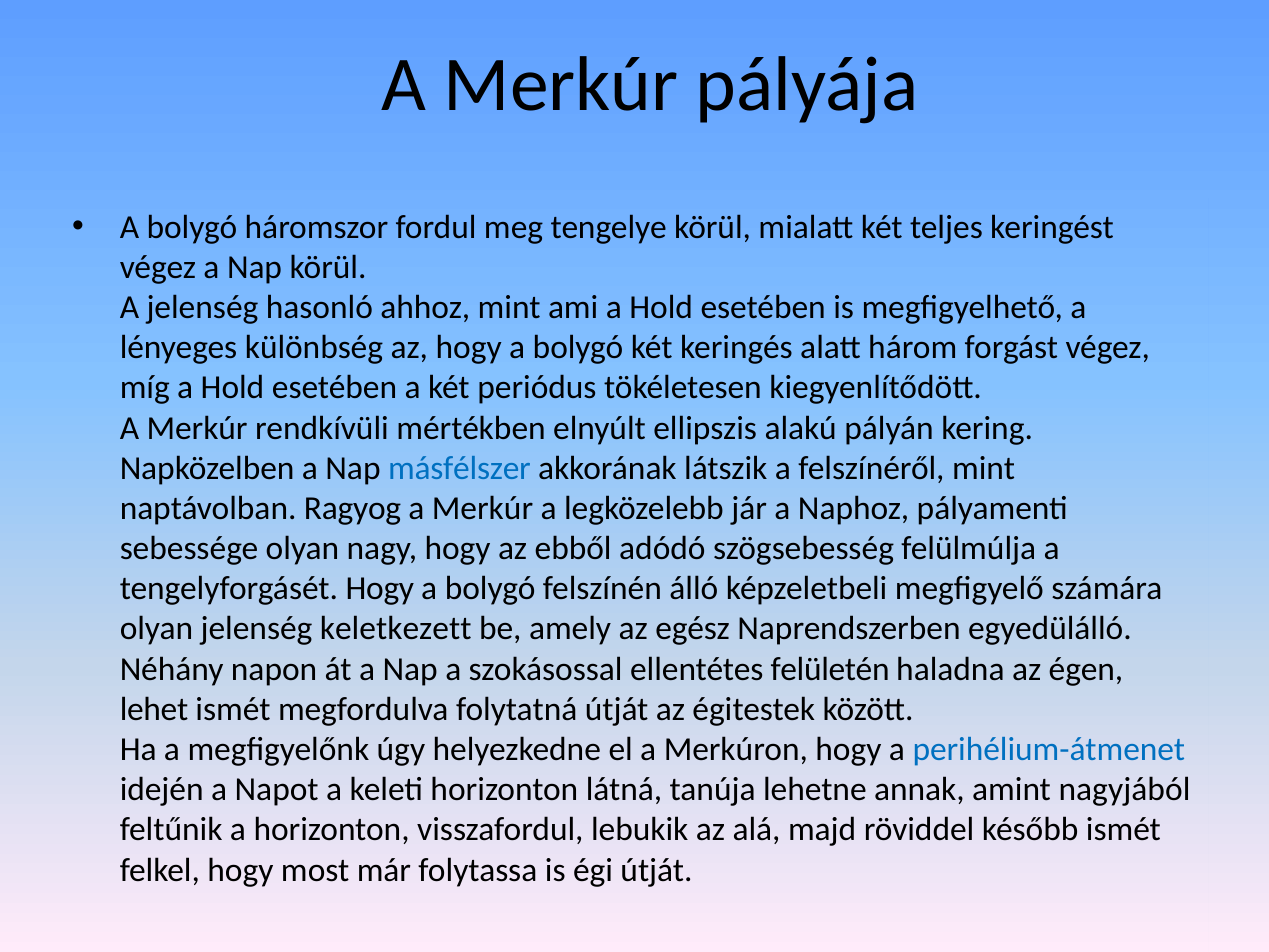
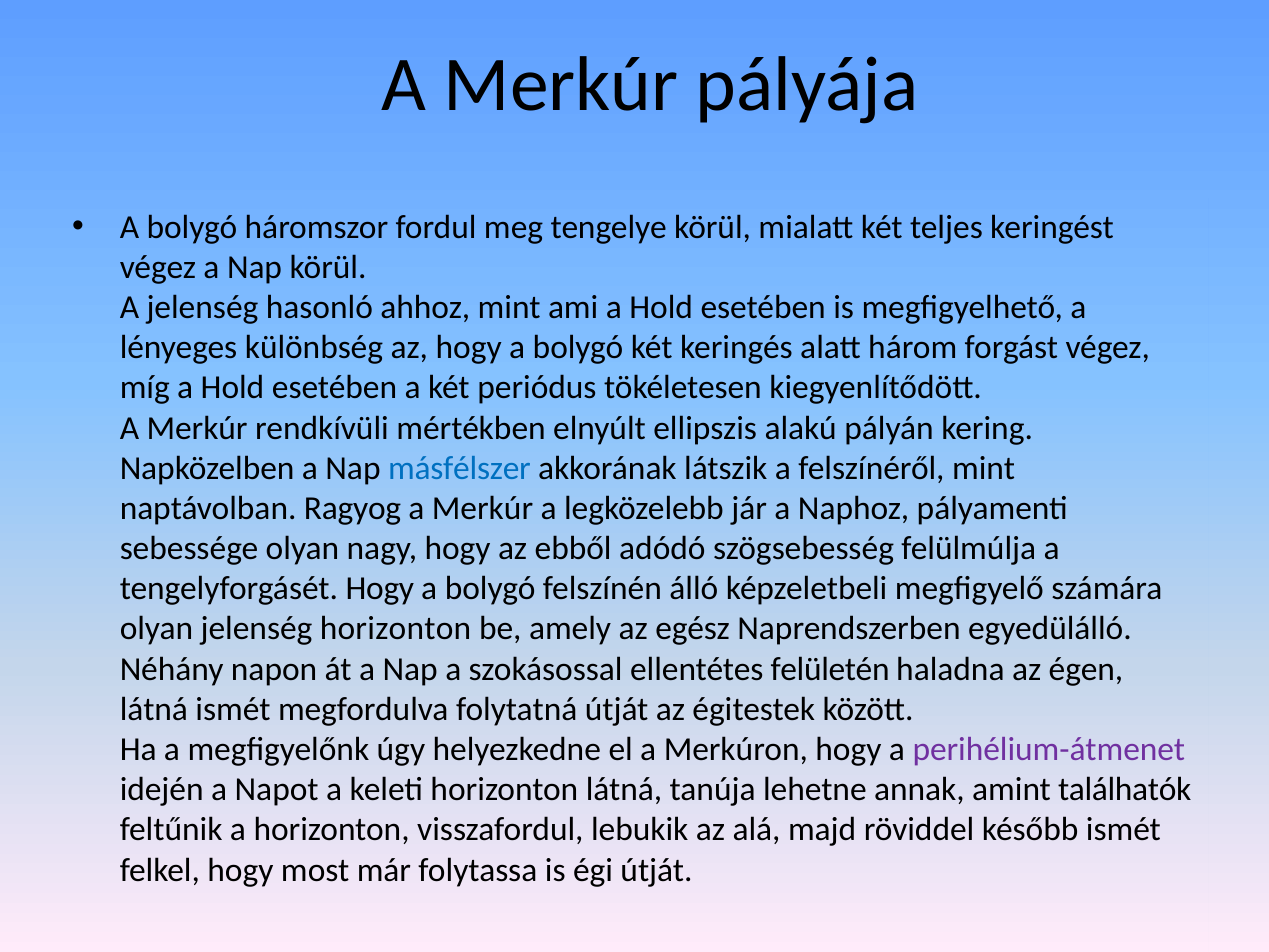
jelenség keletkezett: keletkezett -> horizonton
lehet at (154, 709): lehet -> látná
perihélium-átmenet colour: blue -> purple
nagyjából: nagyjából -> találhatók
